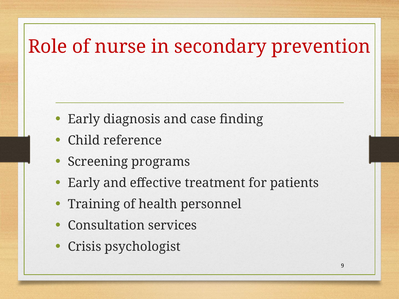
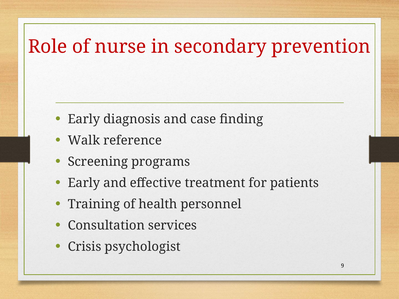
Child: Child -> Walk
